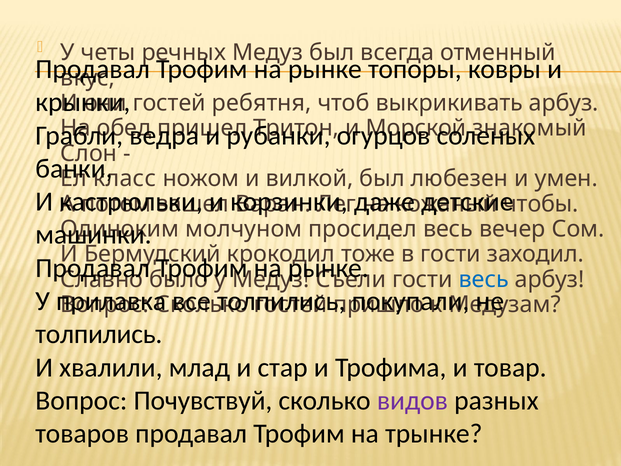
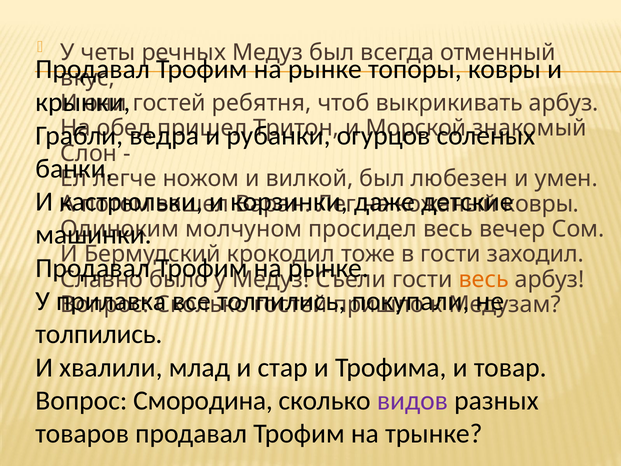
класс: класс -> легче
чтобы at (541, 204): чтобы -> ковры
весь at (484, 279) colour: blue -> orange
Почувствуй: Почувствуй -> Смородина
